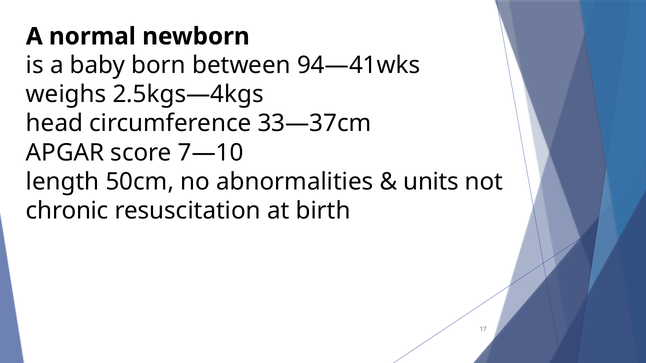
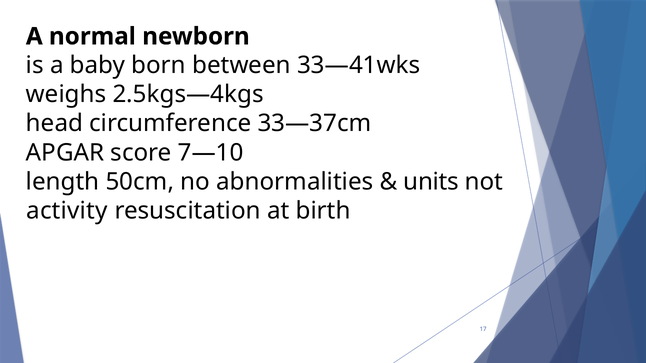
94—41wks: 94—41wks -> 33—41wks
chronic: chronic -> activity
